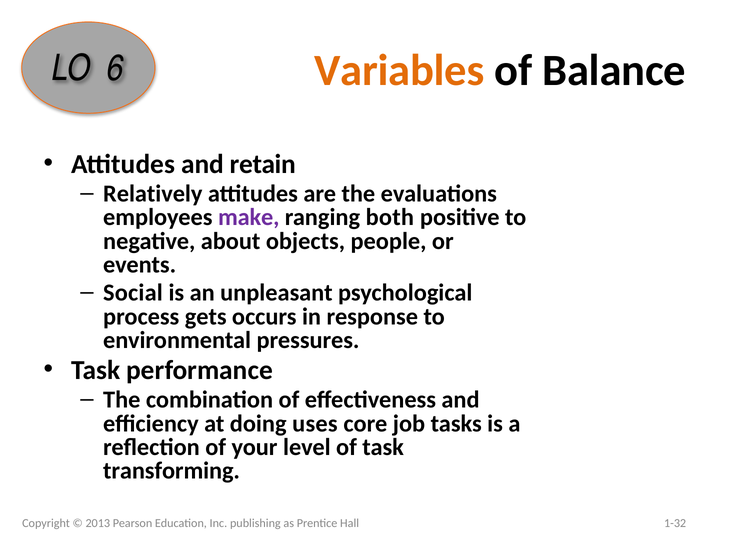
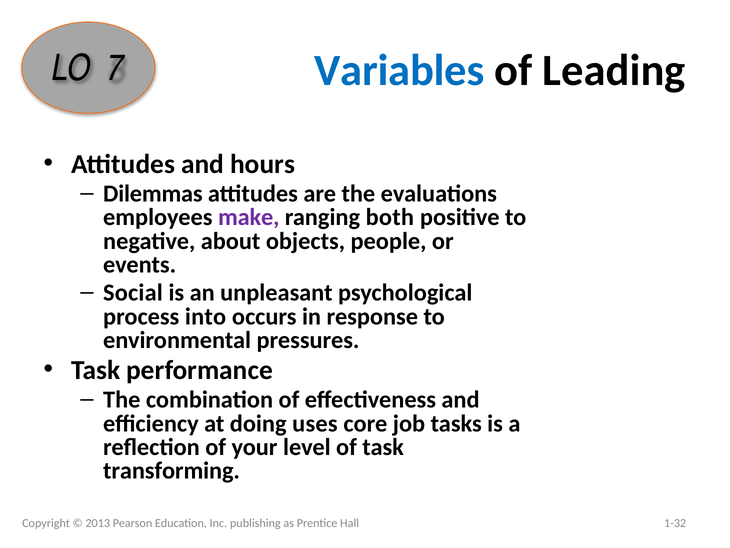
Variables colour: orange -> blue
Balance: Balance -> Leading
6: 6 -> 7
retain: retain -> hours
Relatively: Relatively -> Dilemmas
gets: gets -> into
